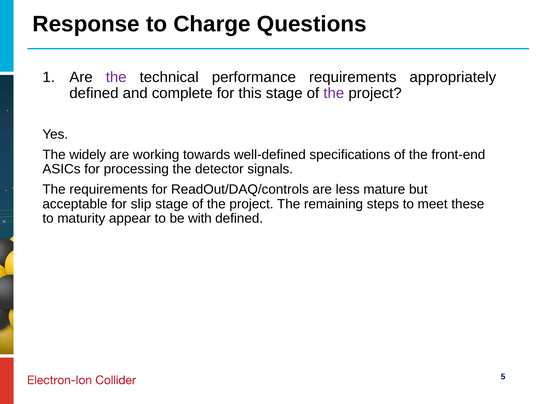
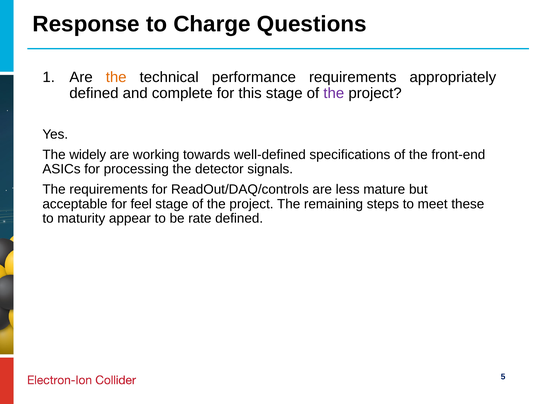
the at (116, 77) colour: purple -> orange
slip: slip -> feel
with: with -> rate
